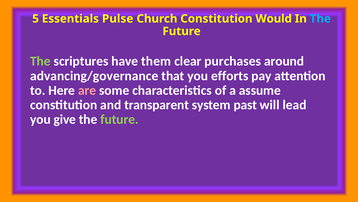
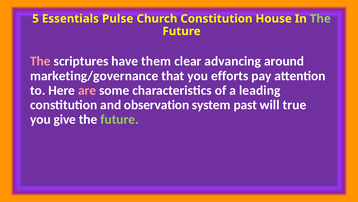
Would: Would -> House
The at (320, 19) colour: light blue -> light green
The at (40, 61) colour: light green -> pink
purchases: purchases -> advancing
advancing/governance: advancing/governance -> marketing/governance
assume: assume -> leading
transparent: transparent -> observation
lead: lead -> true
